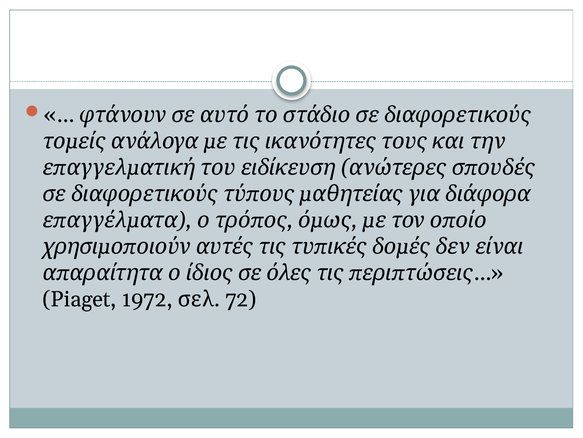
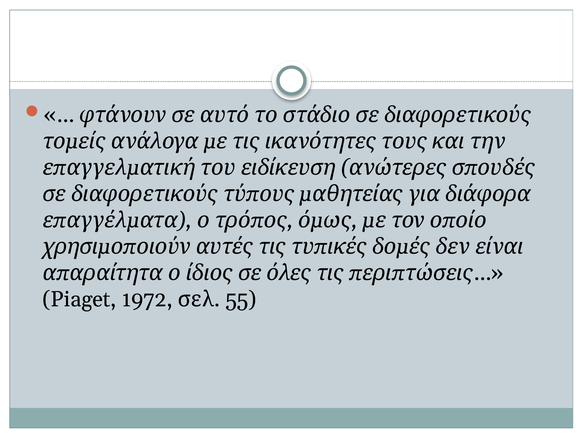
72: 72 -> 55
